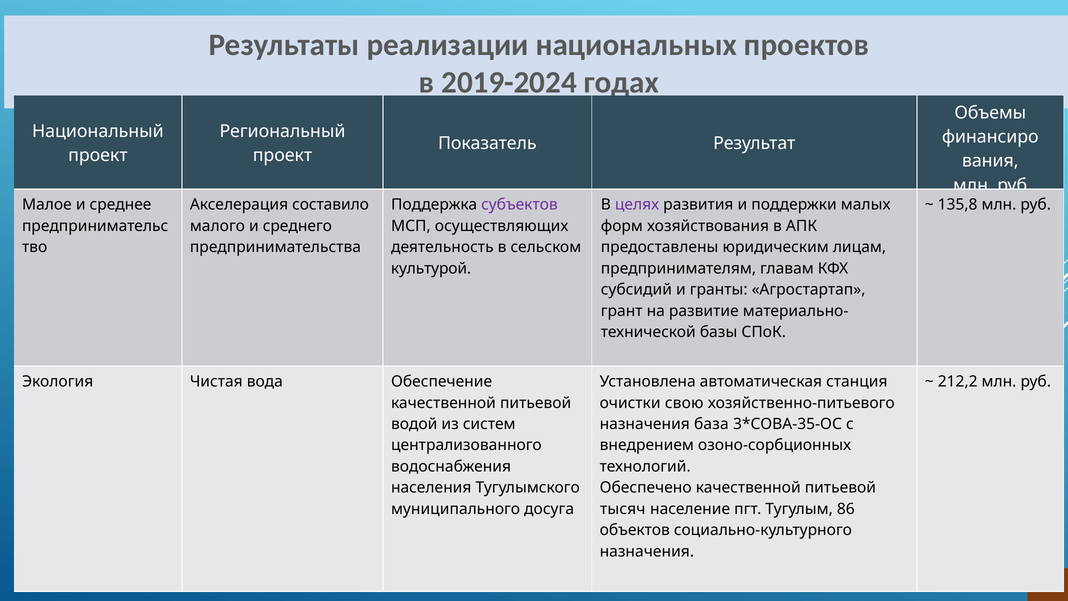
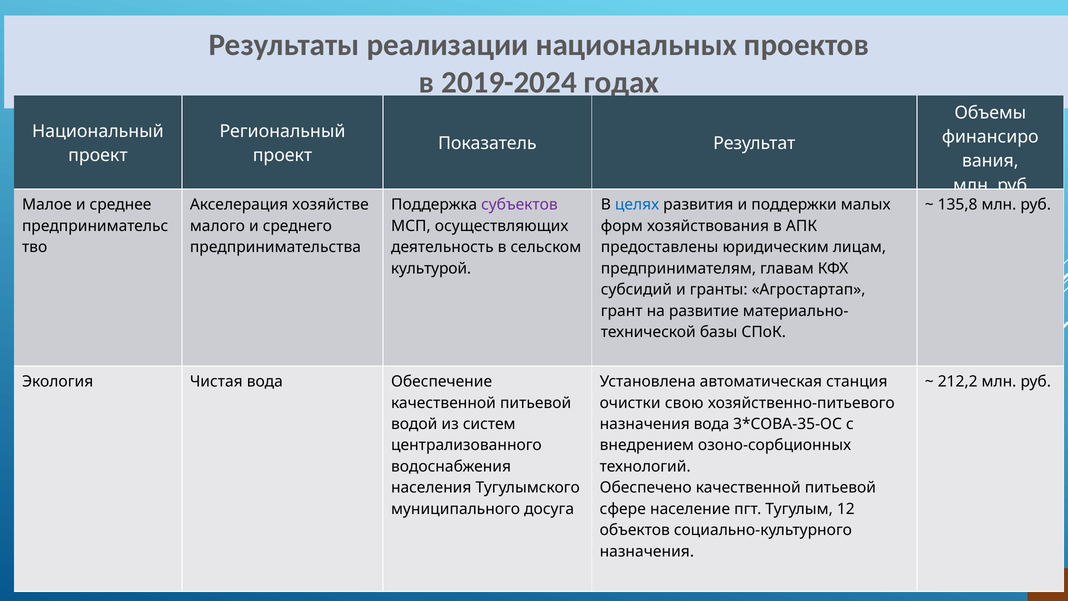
составило: составило -> хозяйстве
целях colour: purple -> blue
назначения база: база -> вода
тысяч: тысяч -> сфере
86: 86 -> 12
